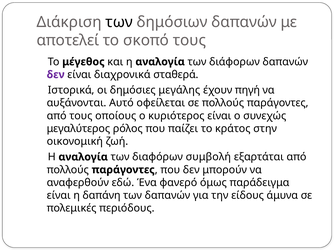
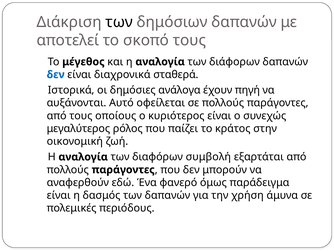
δεν at (56, 74) colour: purple -> blue
μεγάλης: μεγάλης -> ανάλογα
δαπάνη: δαπάνη -> δασμός
είδους: είδους -> χρήση
